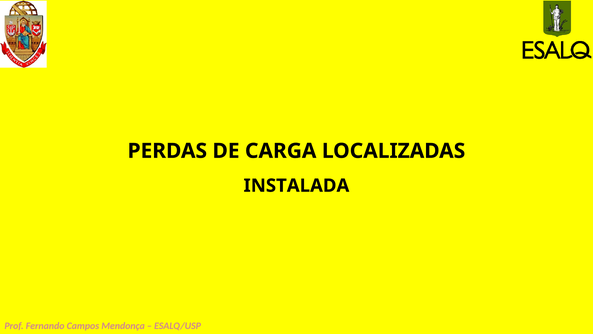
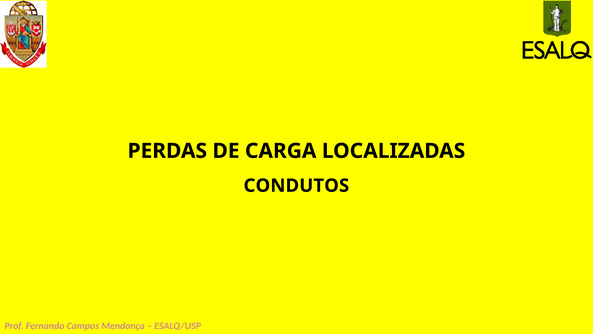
INSTALADA: INSTALADA -> CONDUTOS
